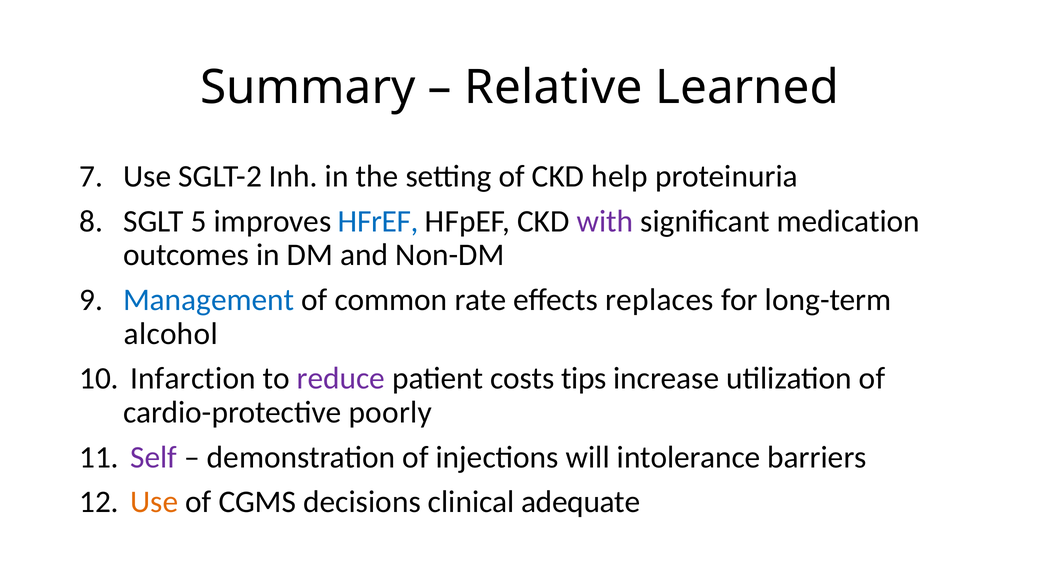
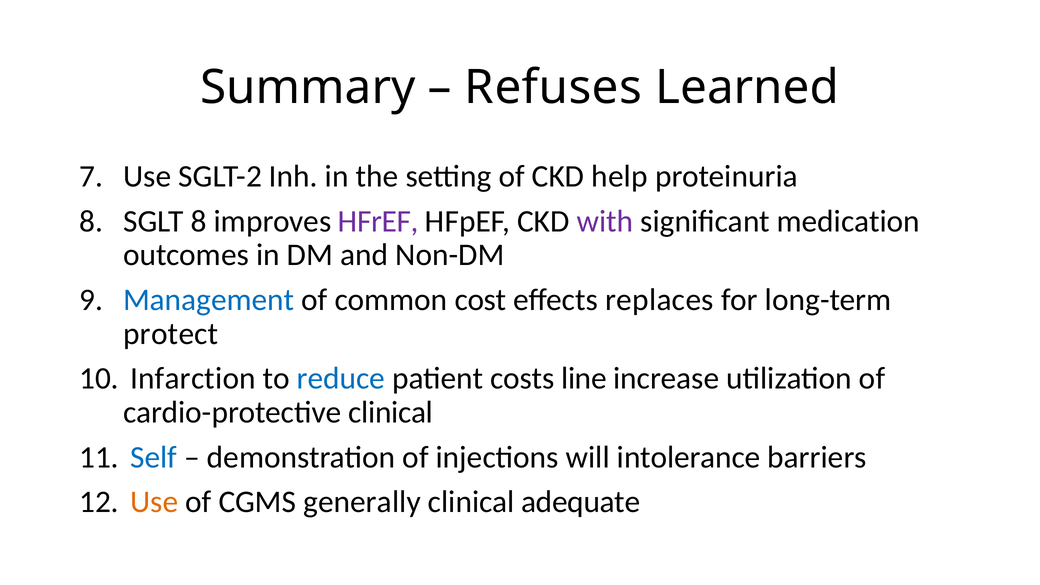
Relative: Relative -> Refuses
SGLT 5: 5 -> 8
HFrEF colour: blue -> purple
rate: rate -> cost
alcohol: alcohol -> protect
reduce colour: purple -> blue
tips: tips -> line
cardio-protective poorly: poorly -> clinical
Self colour: purple -> blue
decisions: decisions -> generally
